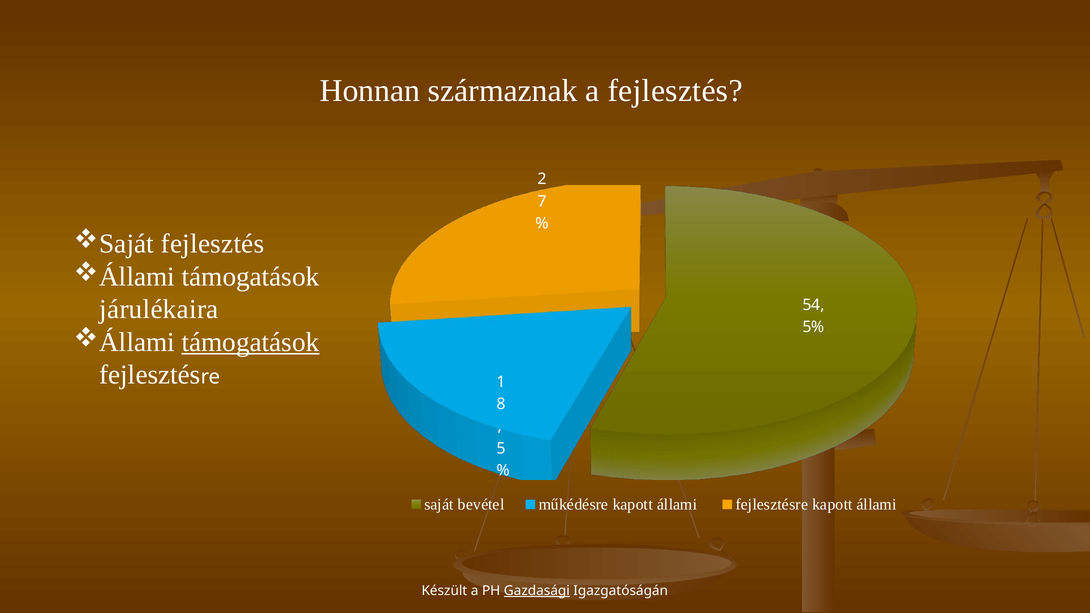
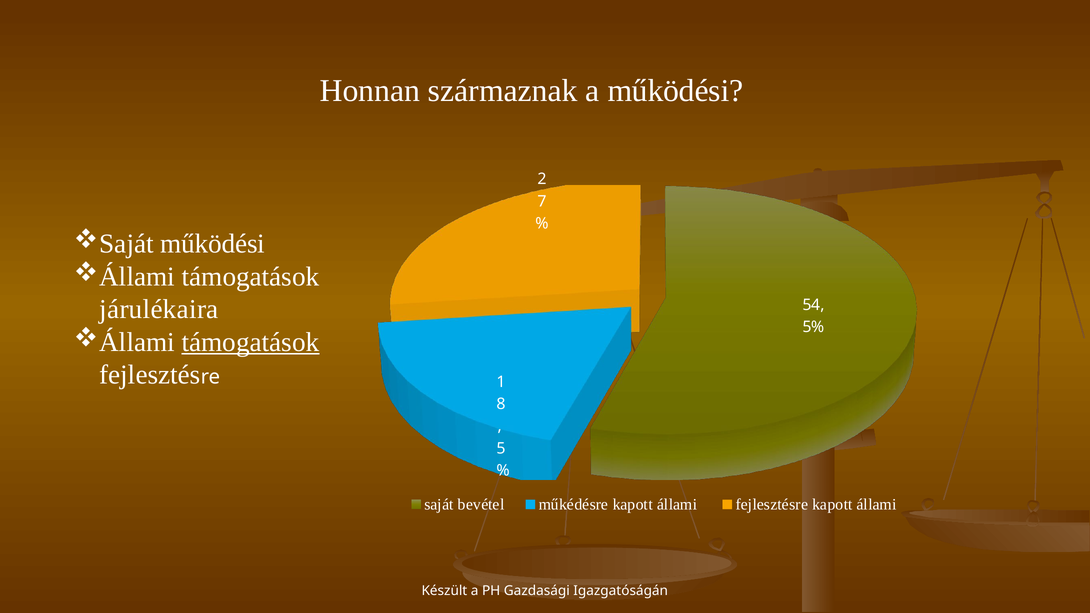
a fejlesztés: fejlesztés -> működési
fejlesztés at (213, 244): fejlesztés -> működési
Gazdasági underline: present -> none
